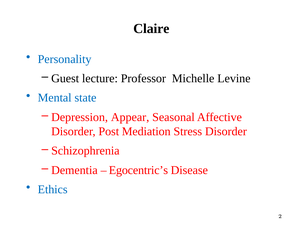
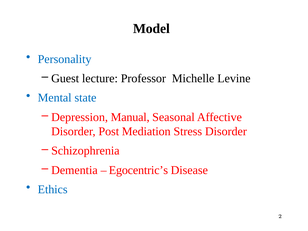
Claire: Claire -> Model
Appear: Appear -> Manual
